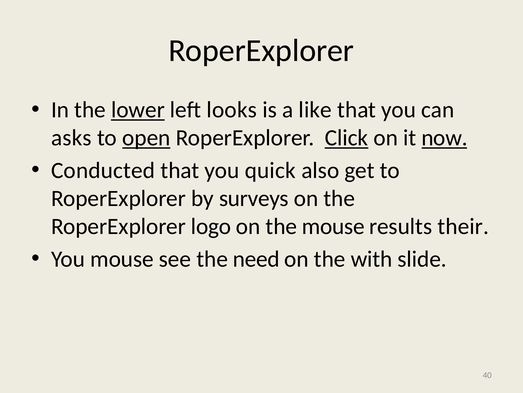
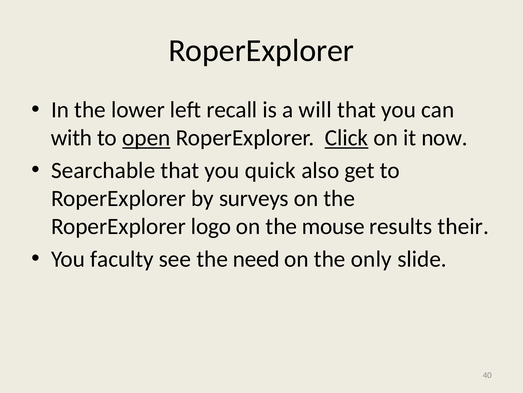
lower underline: present -> none
looks: looks -> recall
like: like -> will
asks: asks -> with
now underline: present -> none
Conducted: Conducted -> Searchable
You mouse: mouse -> faculty
with: with -> only
